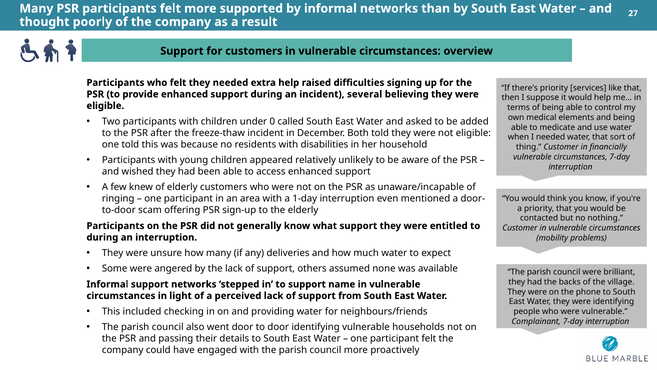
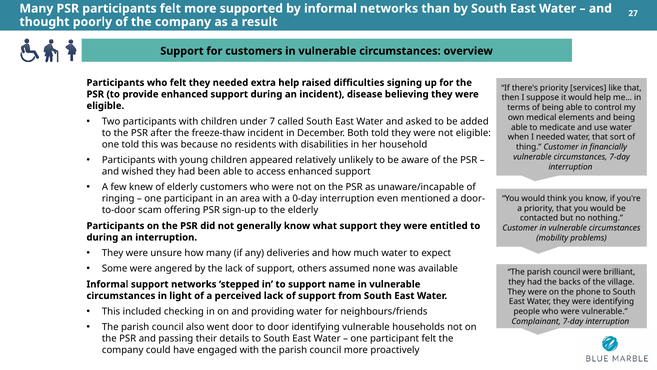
several: several -> disease
0: 0 -> 7
1-day: 1-day -> 0-day
